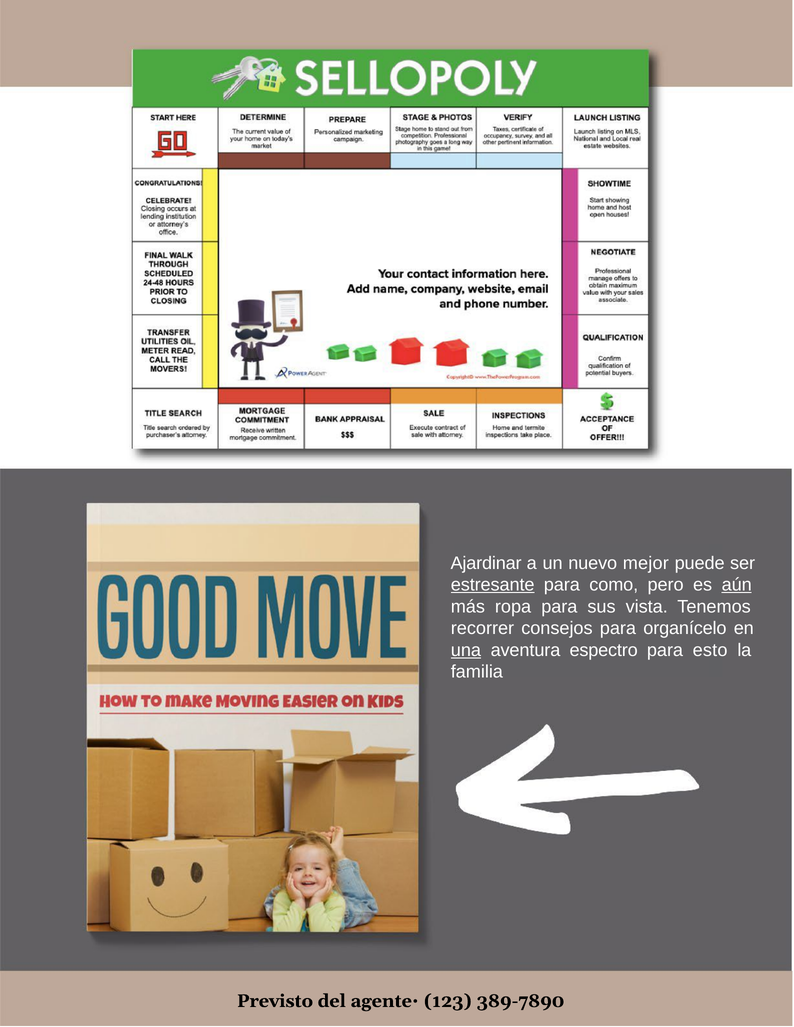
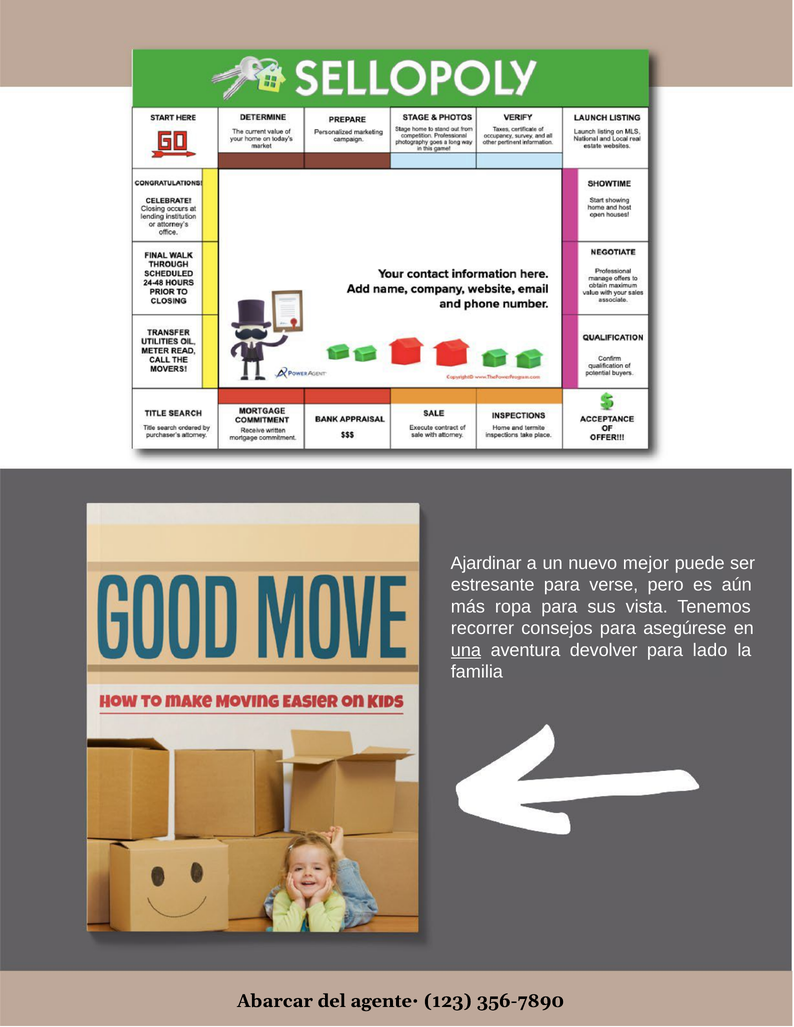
estresante underline: present -> none
como: como -> verse
aún underline: present -> none
organícelo: organícelo -> asegúrese
espectro: espectro -> devolver
esto: esto -> lado
Previsto: Previsto -> Abarcar
389-7890: 389-7890 -> 356-7890
